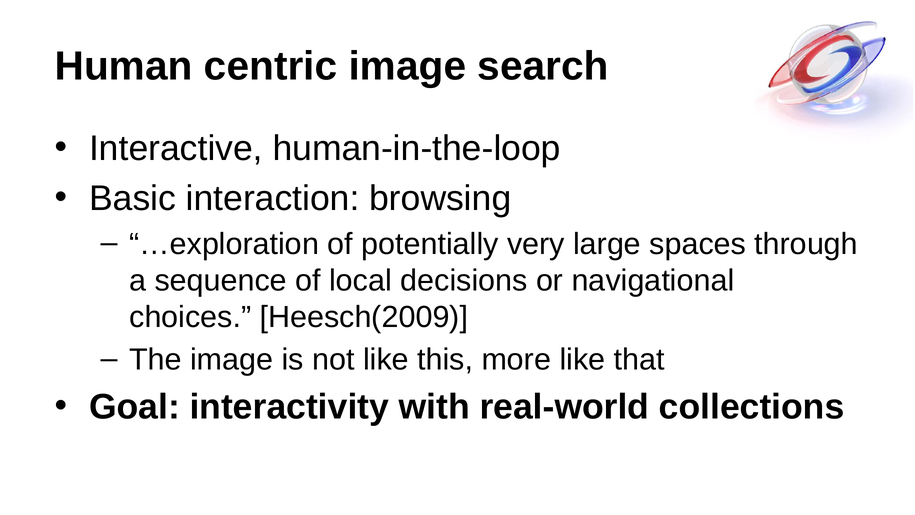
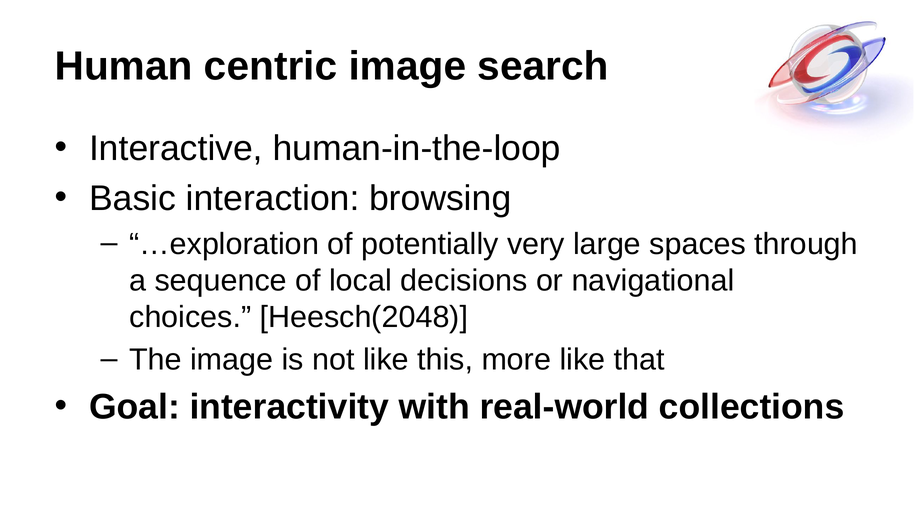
Heesch(2009: Heesch(2009 -> Heesch(2048
